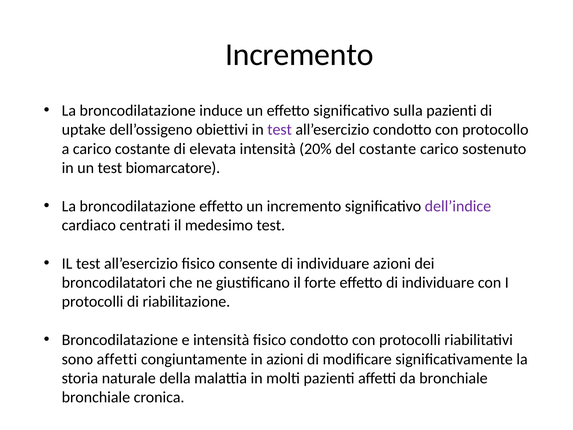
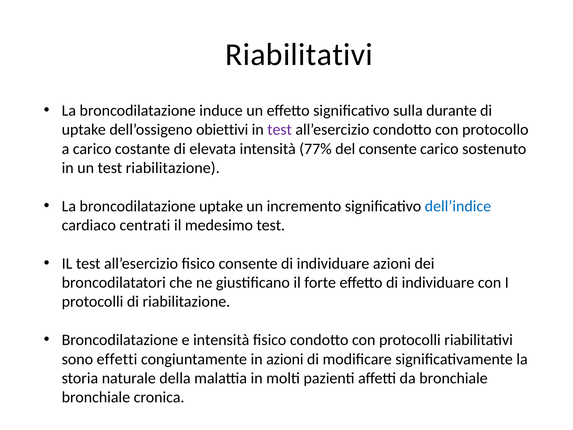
Incremento at (299, 55): Incremento -> Riabilitativi
sulla pazienti: pazienti -> durante
20%: 20% -> 77%
del costante: costante -> consente
test biomarcatore: biomarcatore -> riabilitazione
broncodilatazione effetto: effetto -> uptake
dell’indice colour: purple -> blue
sono affetti: affetti -> effetti
